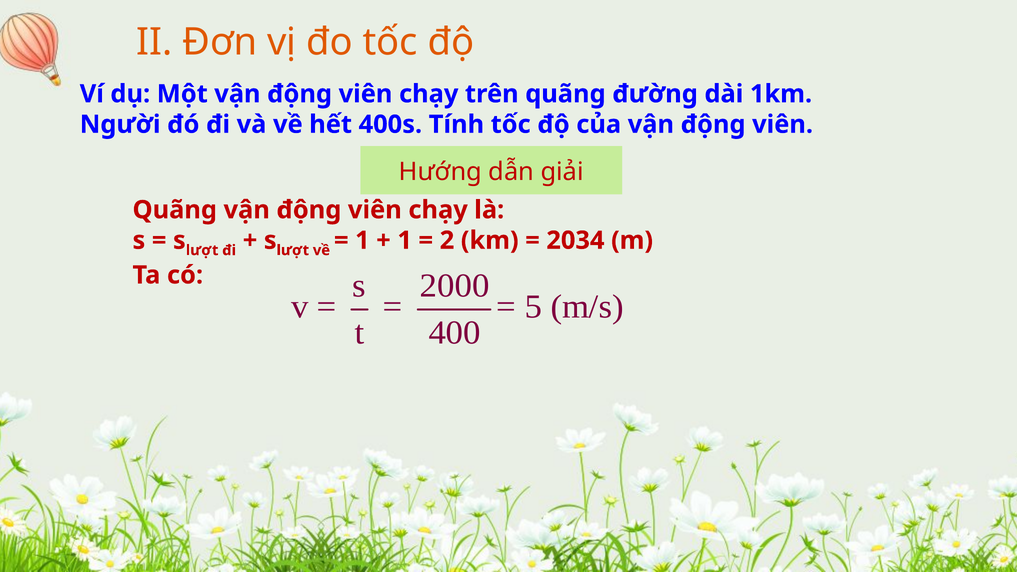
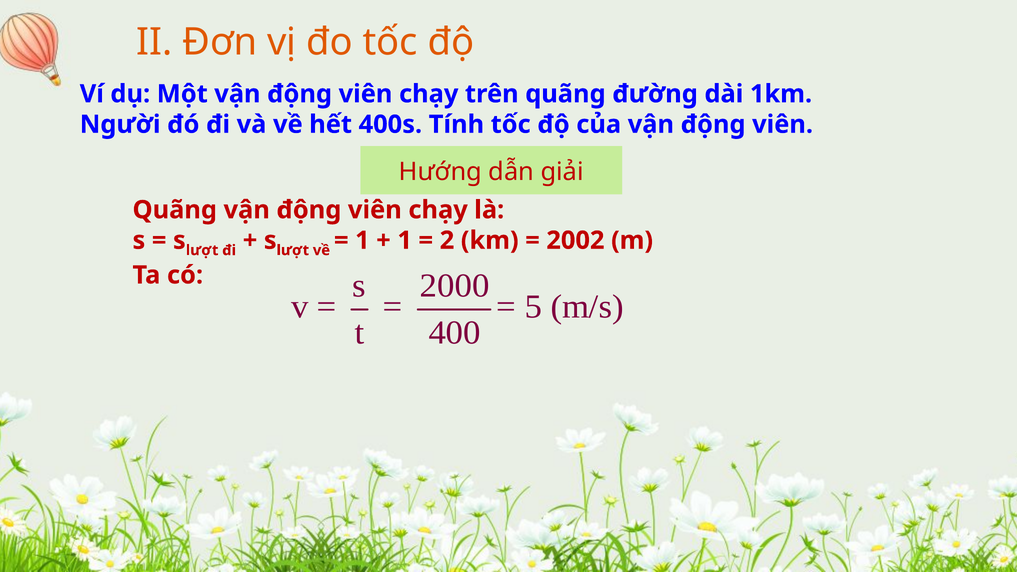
2034: 2034 -> 2002
